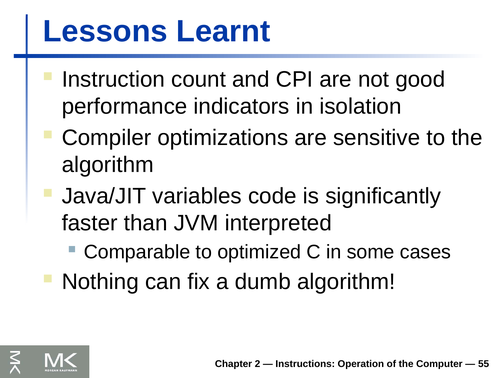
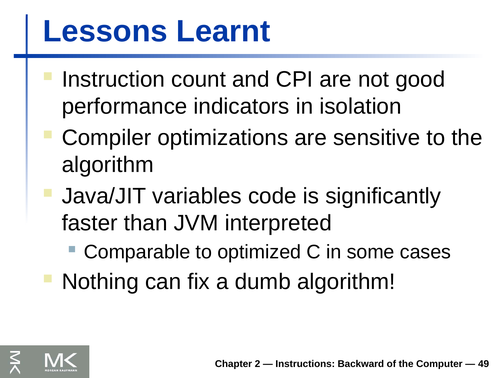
Operation: Operation -> Backward
55: 55 -> 49
